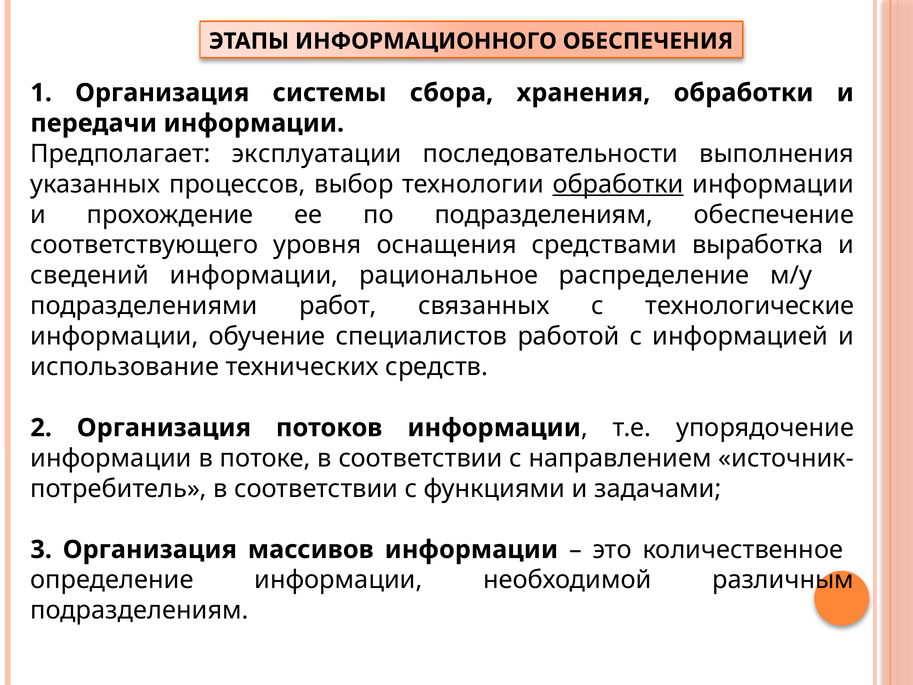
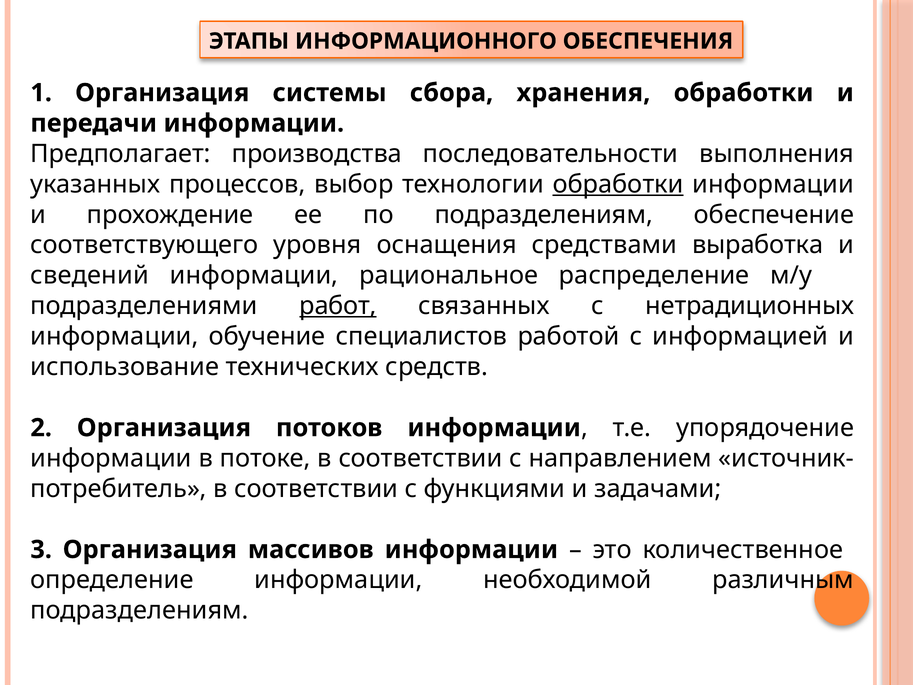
эксплуатации: эксплуатации -> производства
работ underline: none -> present
технологические: технологические -> нетрадиционных
